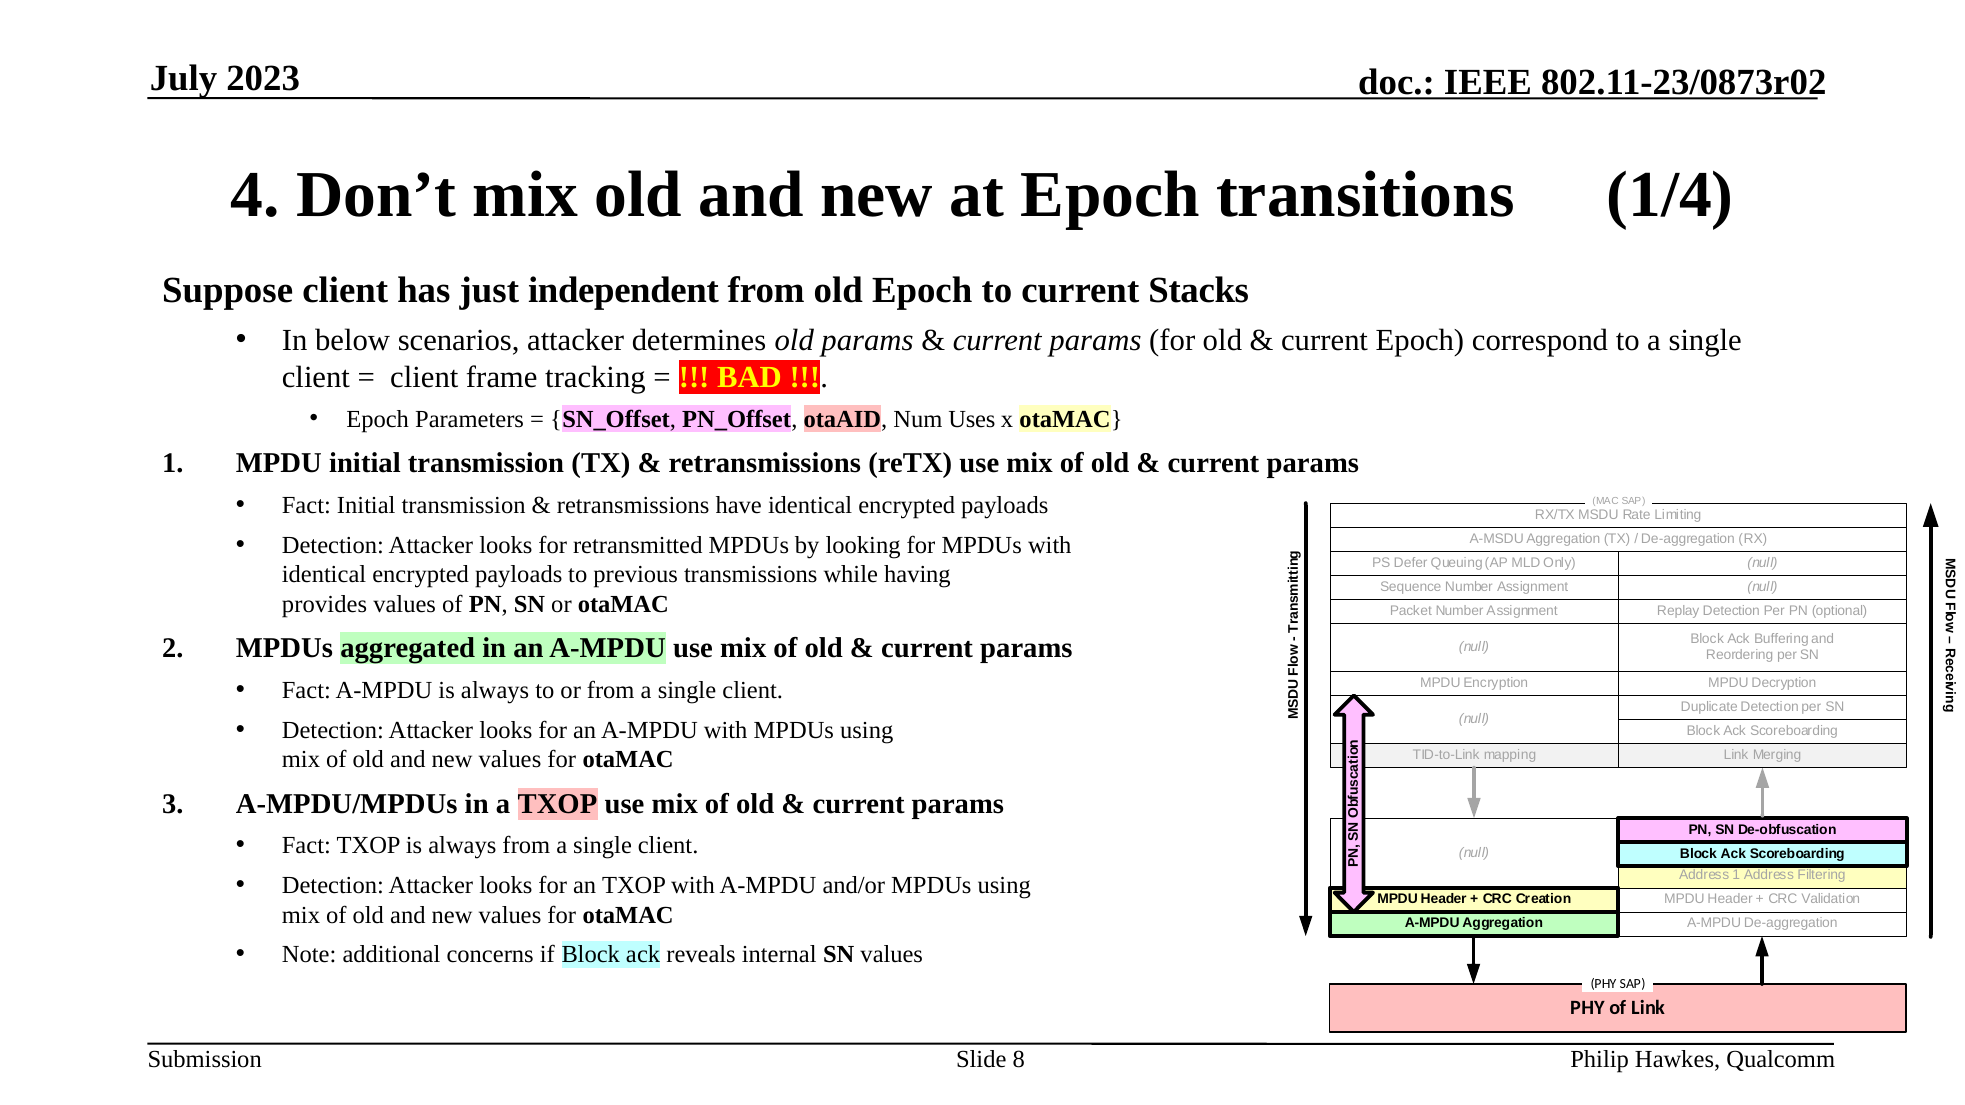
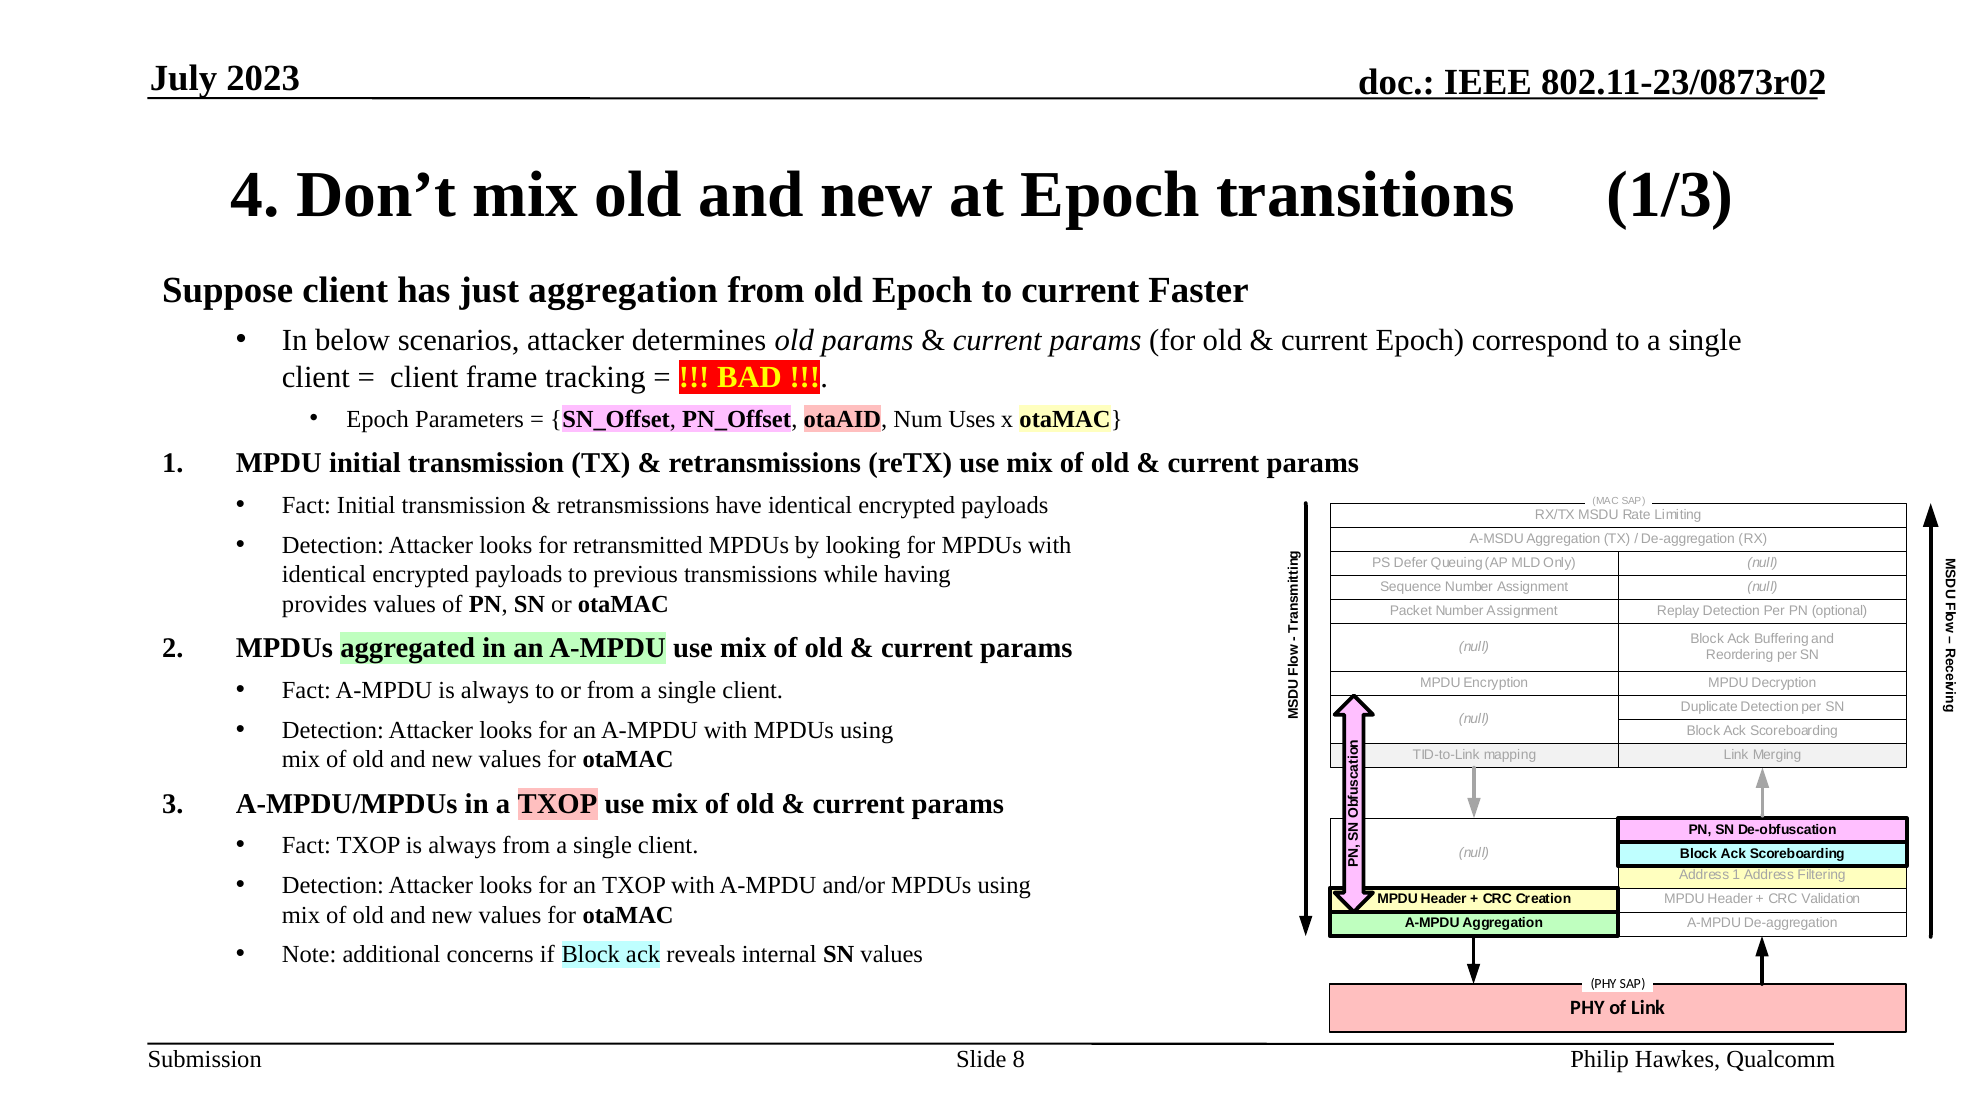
1/4: 1/4 -> 1/3
just independent: independent -> aggregation
Stacks: Stacks -> Faster
